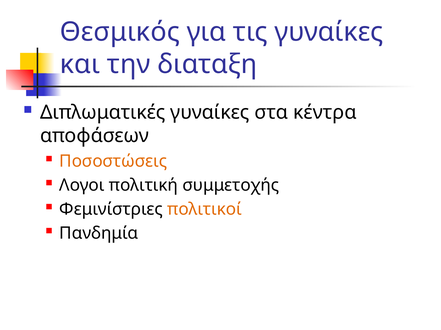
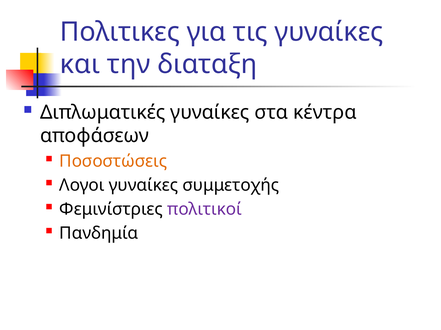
Θεσμικός: Θεσμικός -> Πολιτικες
Λογοι πολιτική: πολιτική -> γυναίκες
πολιτικοί colour: orange -> purple
